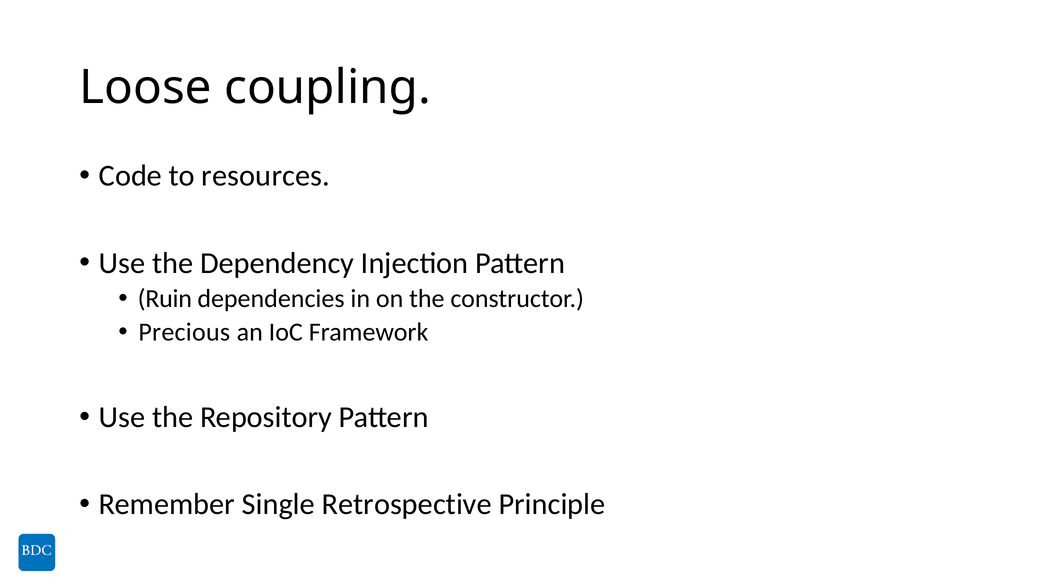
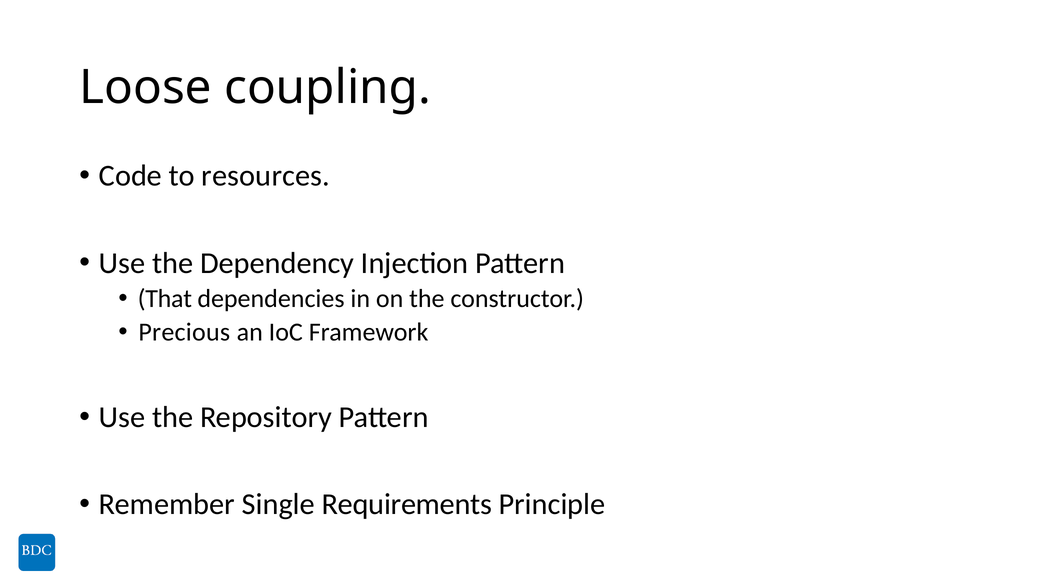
Ruin: Ruin -> That
Retrospective: Retrospective -> Requirements
